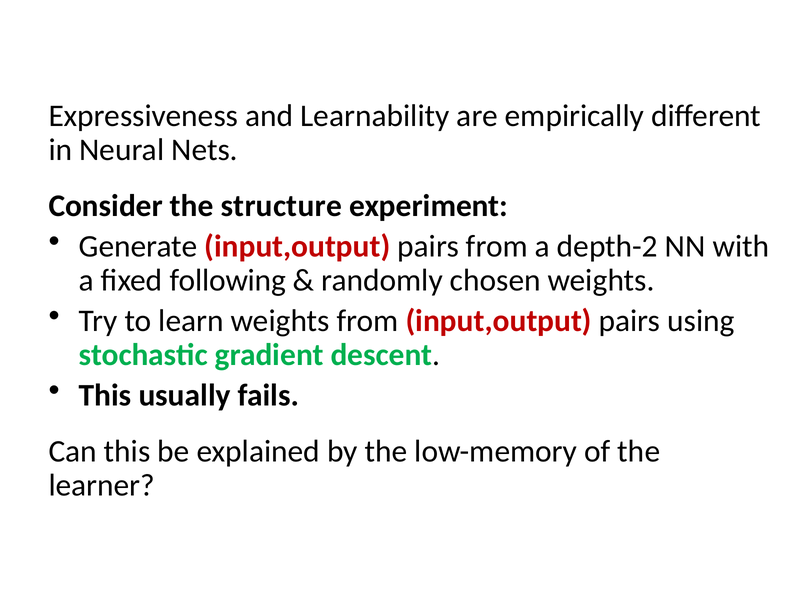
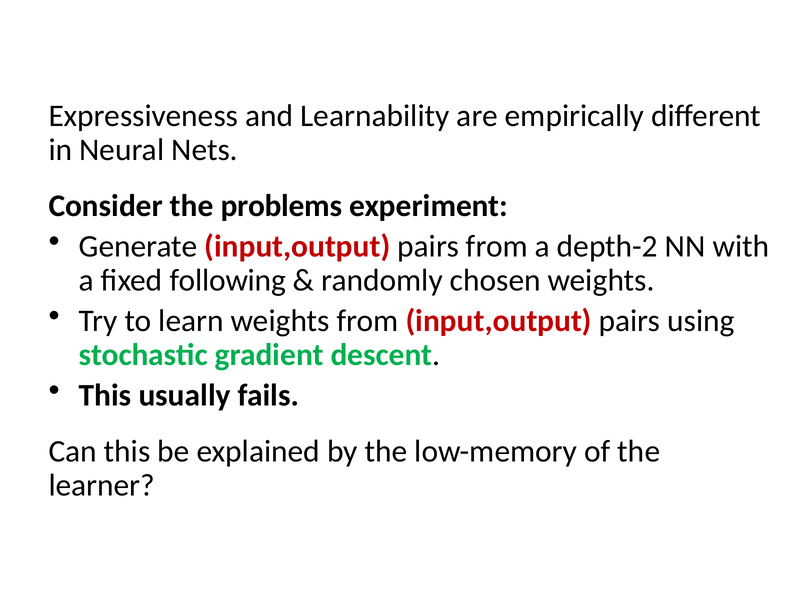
structure: structure -> problems
